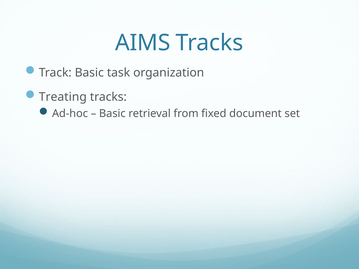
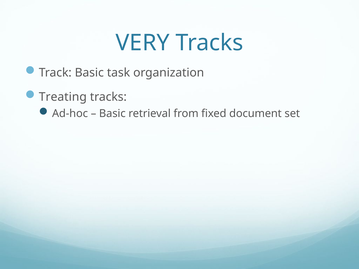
AIMS: AIMS -> VERY
